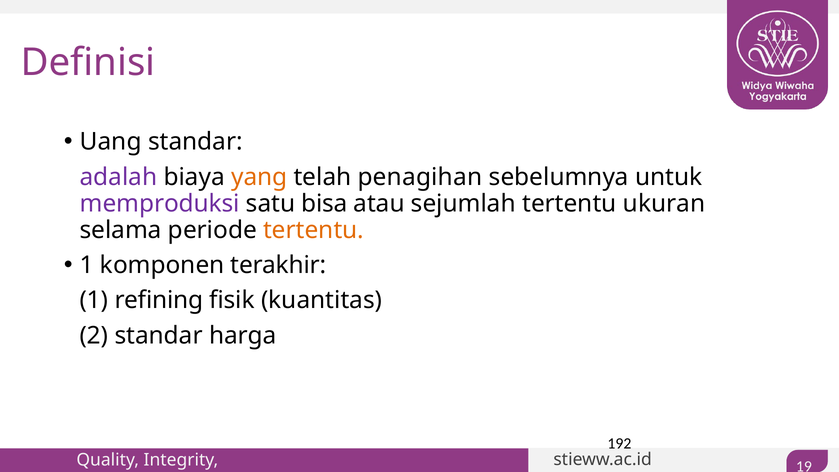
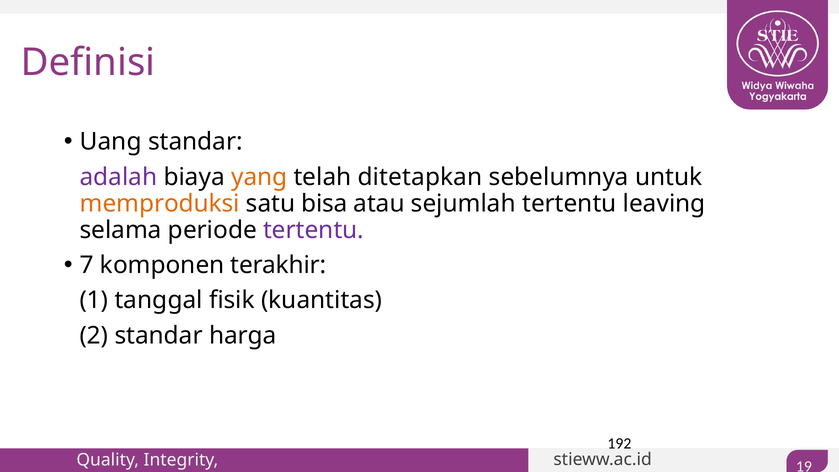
penagihan: penagihan -> ditetapkan
memproduksi colour: purple -> orange
ukuran: ukuran -> leaving
tertentu at (314, 230) colour: orange -> purple
1 at (87, 265): 1 -> 7
refining: refining -> tanggal
